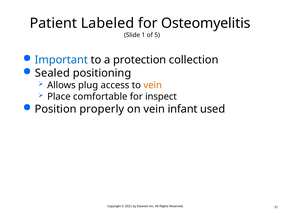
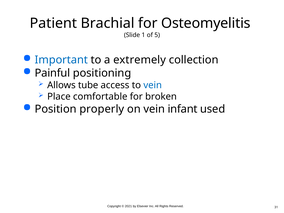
Labeled: Labeled -> Brachial
protection: protection -> extremely
Sealed: Sealed -> Painful
plug: plug -> tube
vein at (153, 85) colour: orange -> blue
inspect: inspect -> broken
